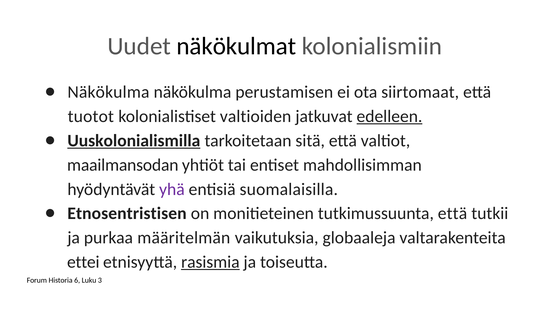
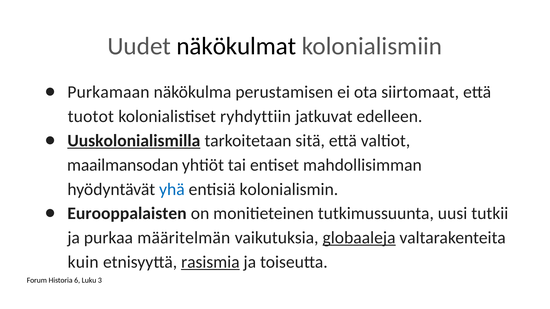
Näkökulma at (108, 92): Näkökulma -> Purkamaan
valtioiden: valtioiden -> ryhdyttiin
edelleen underline: present -> none
yhä colour: purple -> blue
suomalaisilla: suomalaisilla -> kolonialismin
Etnosentristisen: Etnosentristisen -> Eurooppalaisten
tutkimussuunta että: että -> uusi
globaaleja underline: none -> present
ettei: ettei -> kuin
